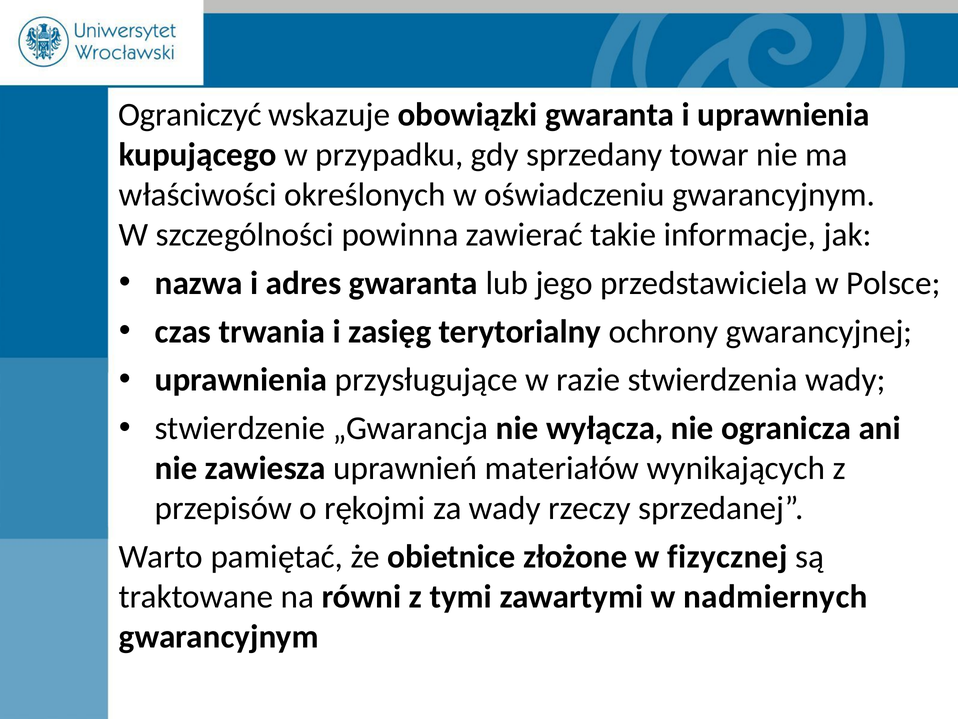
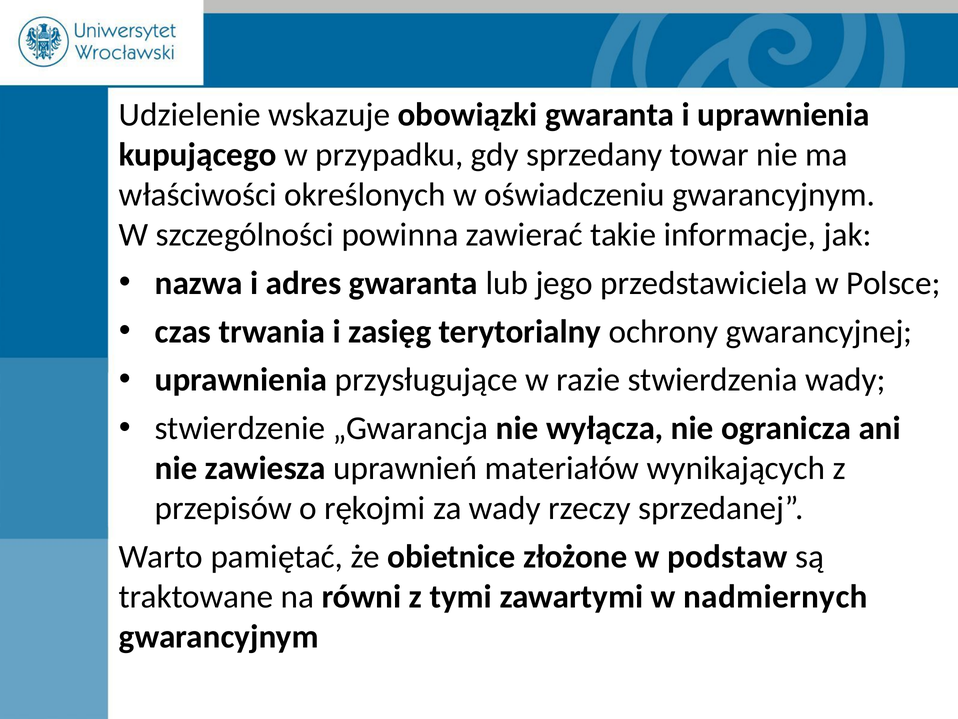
Ograniczyć: Ograniczyć -> Udzielenie
fizycznej: fizycznej -> podstaw
